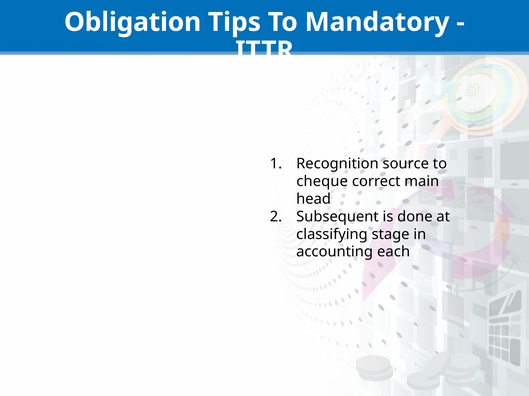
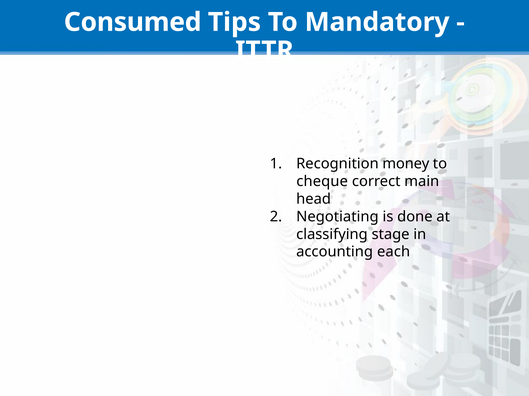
Obligation: Obligation -> Consumed
source: source -> money
Subsequent: Subsequent -> Negotiating
